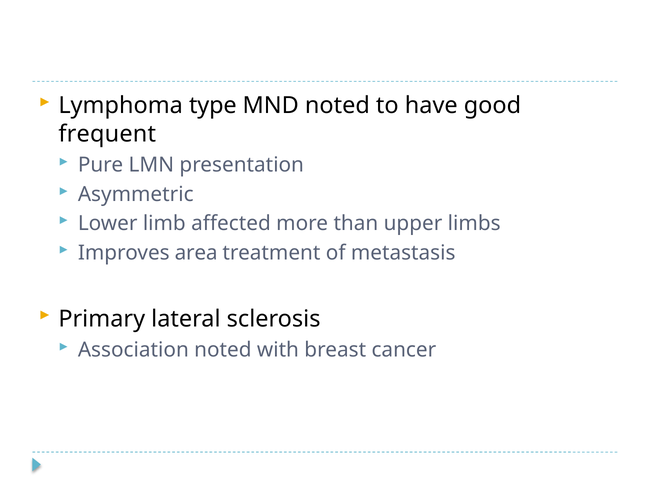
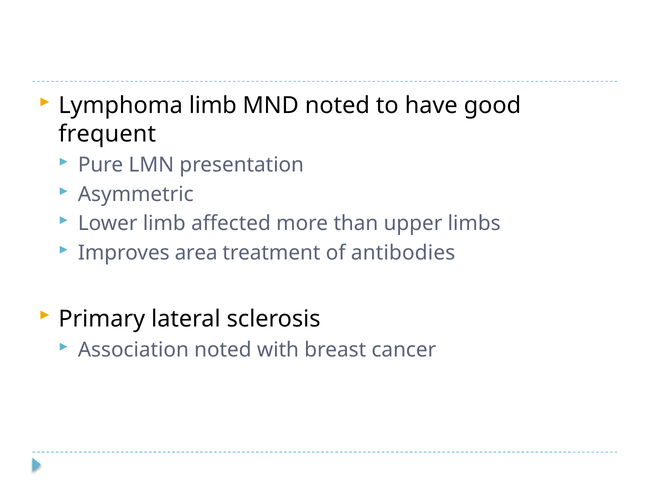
Lymphoma type: type -> limb
metastasis: metastasis -> antibodies
